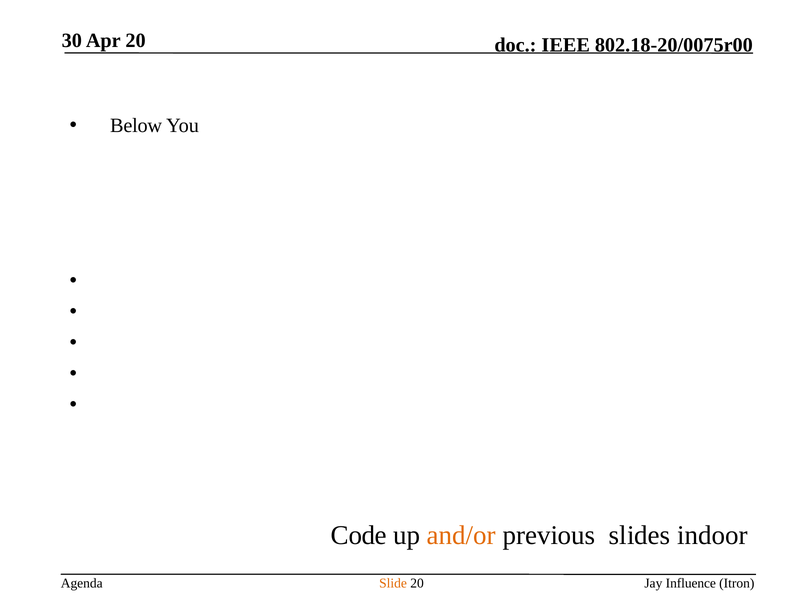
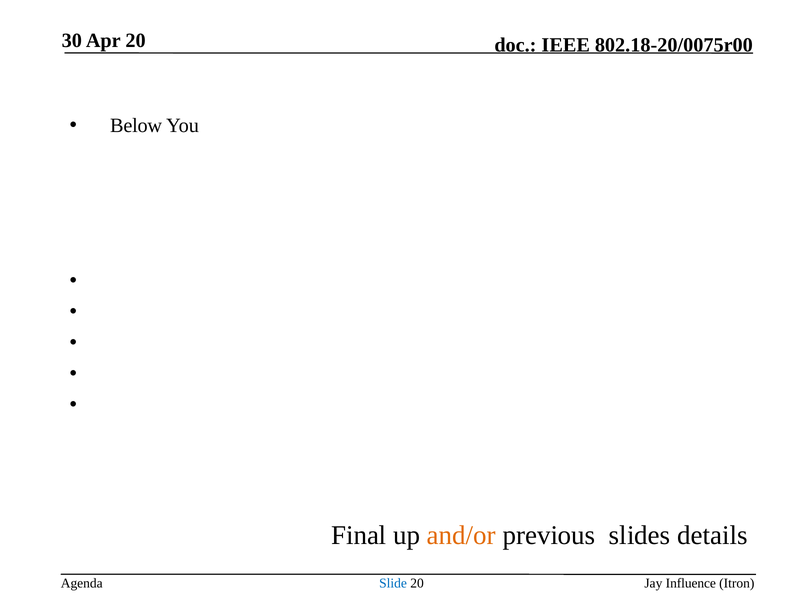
Code: Code -> Final
indoor: indoor -> details
Slide colour: orange -> blue
